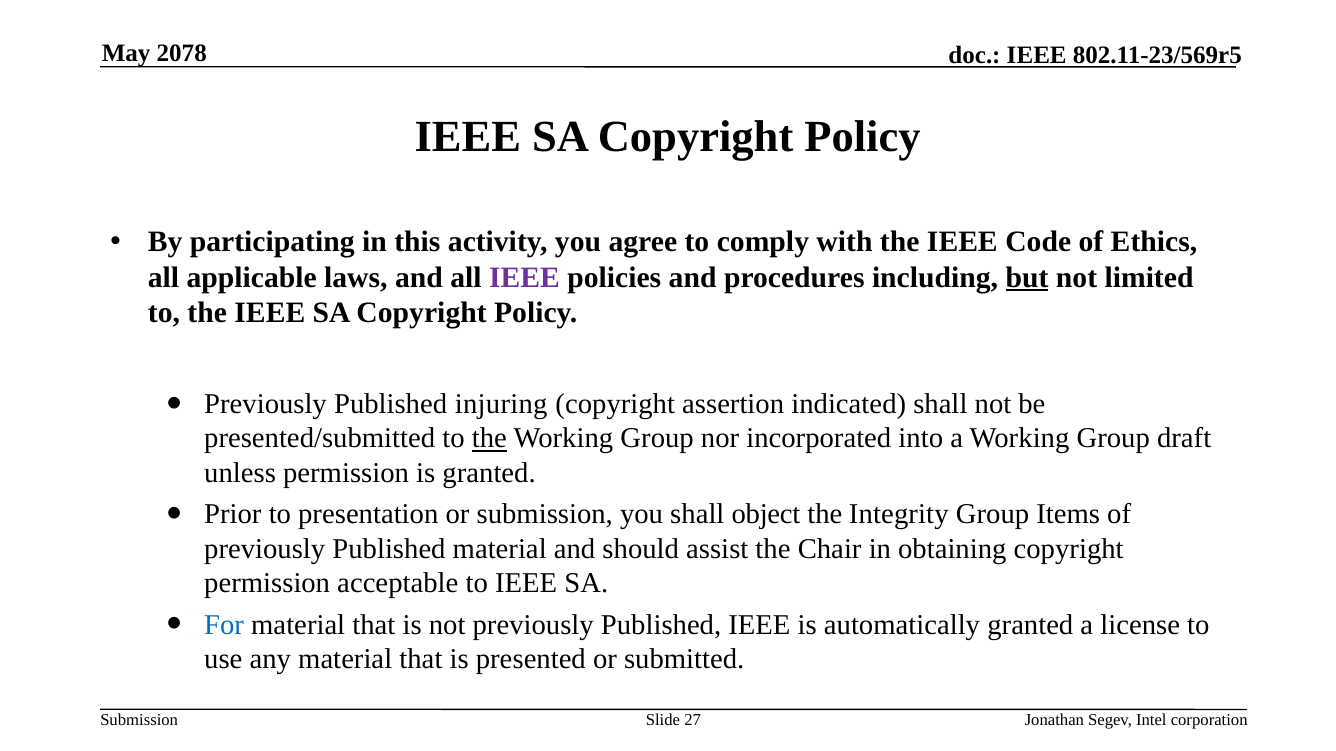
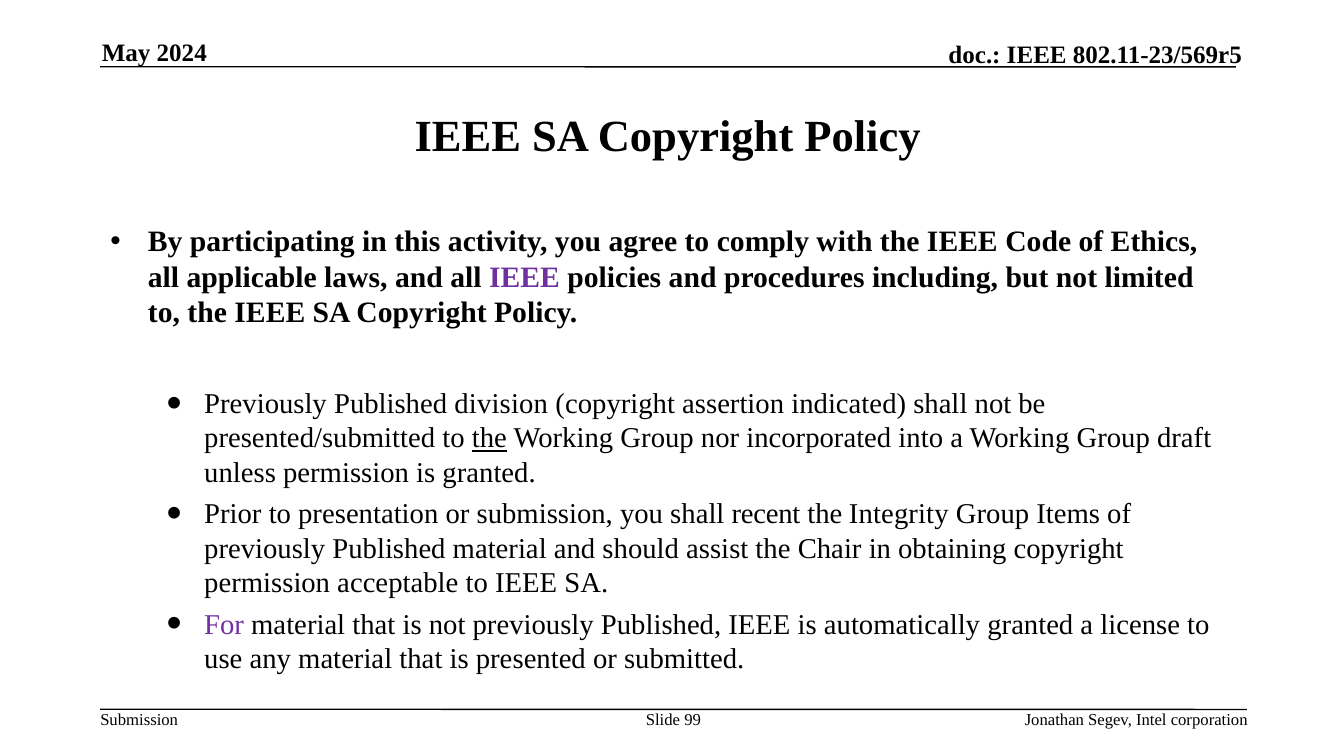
2078: 2078 -> 2024
but underline: present -> none
injuring: injuring -> division
object: object -> recent
For colour: blue -> purple
27: 27 -> 99
